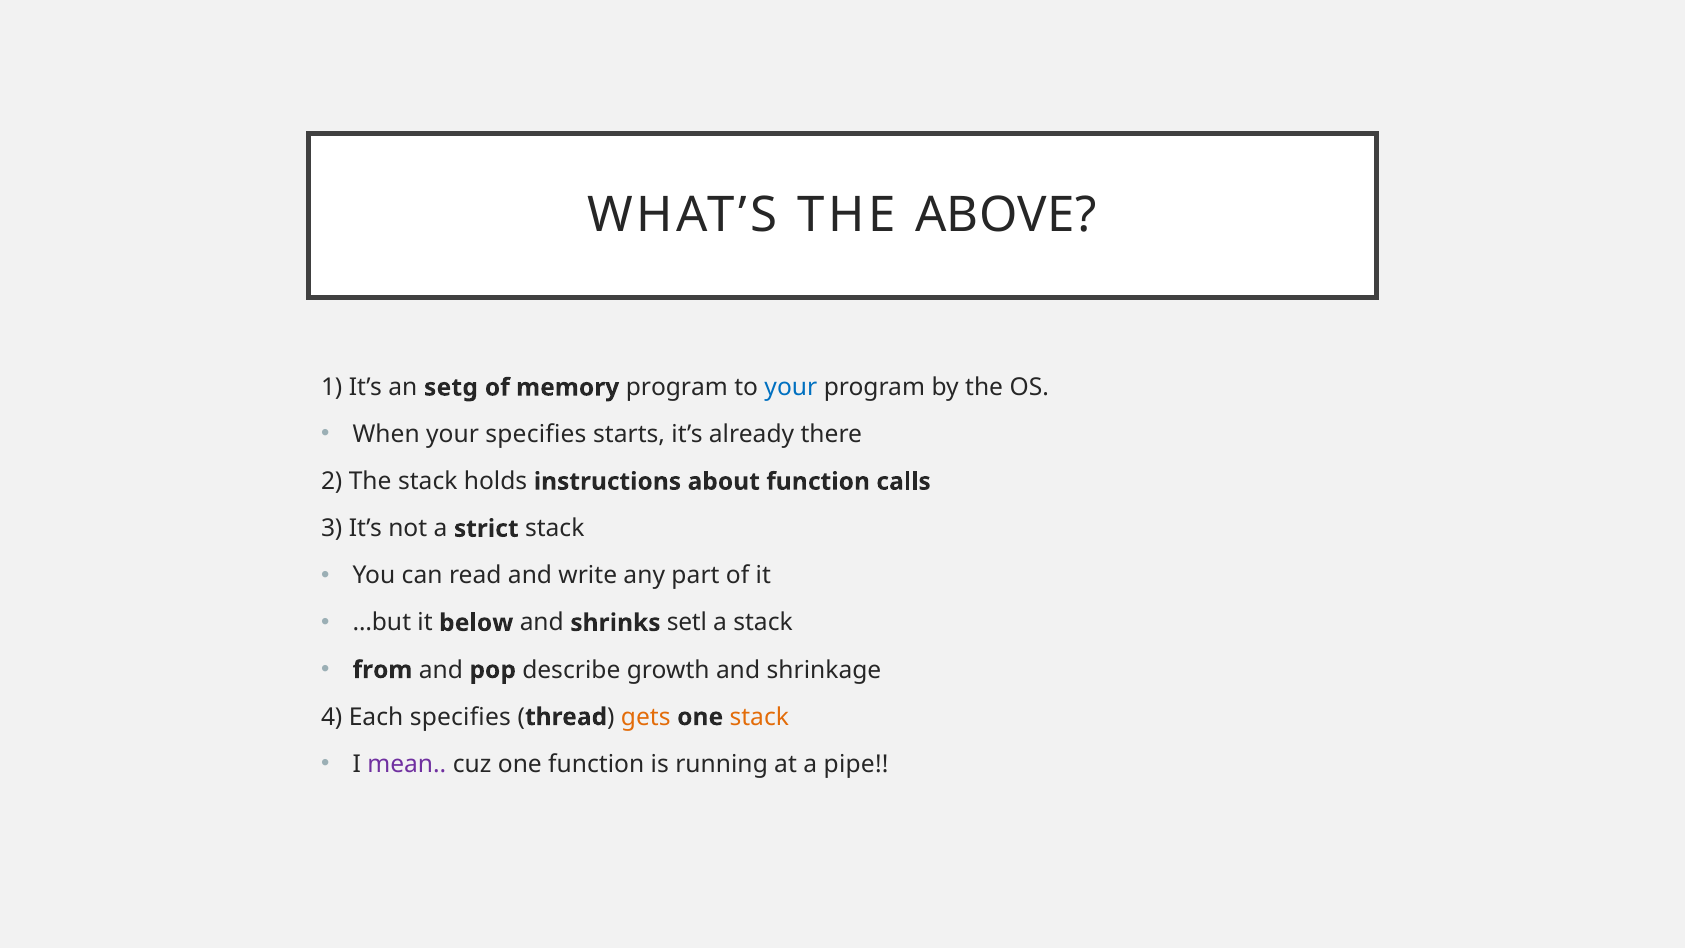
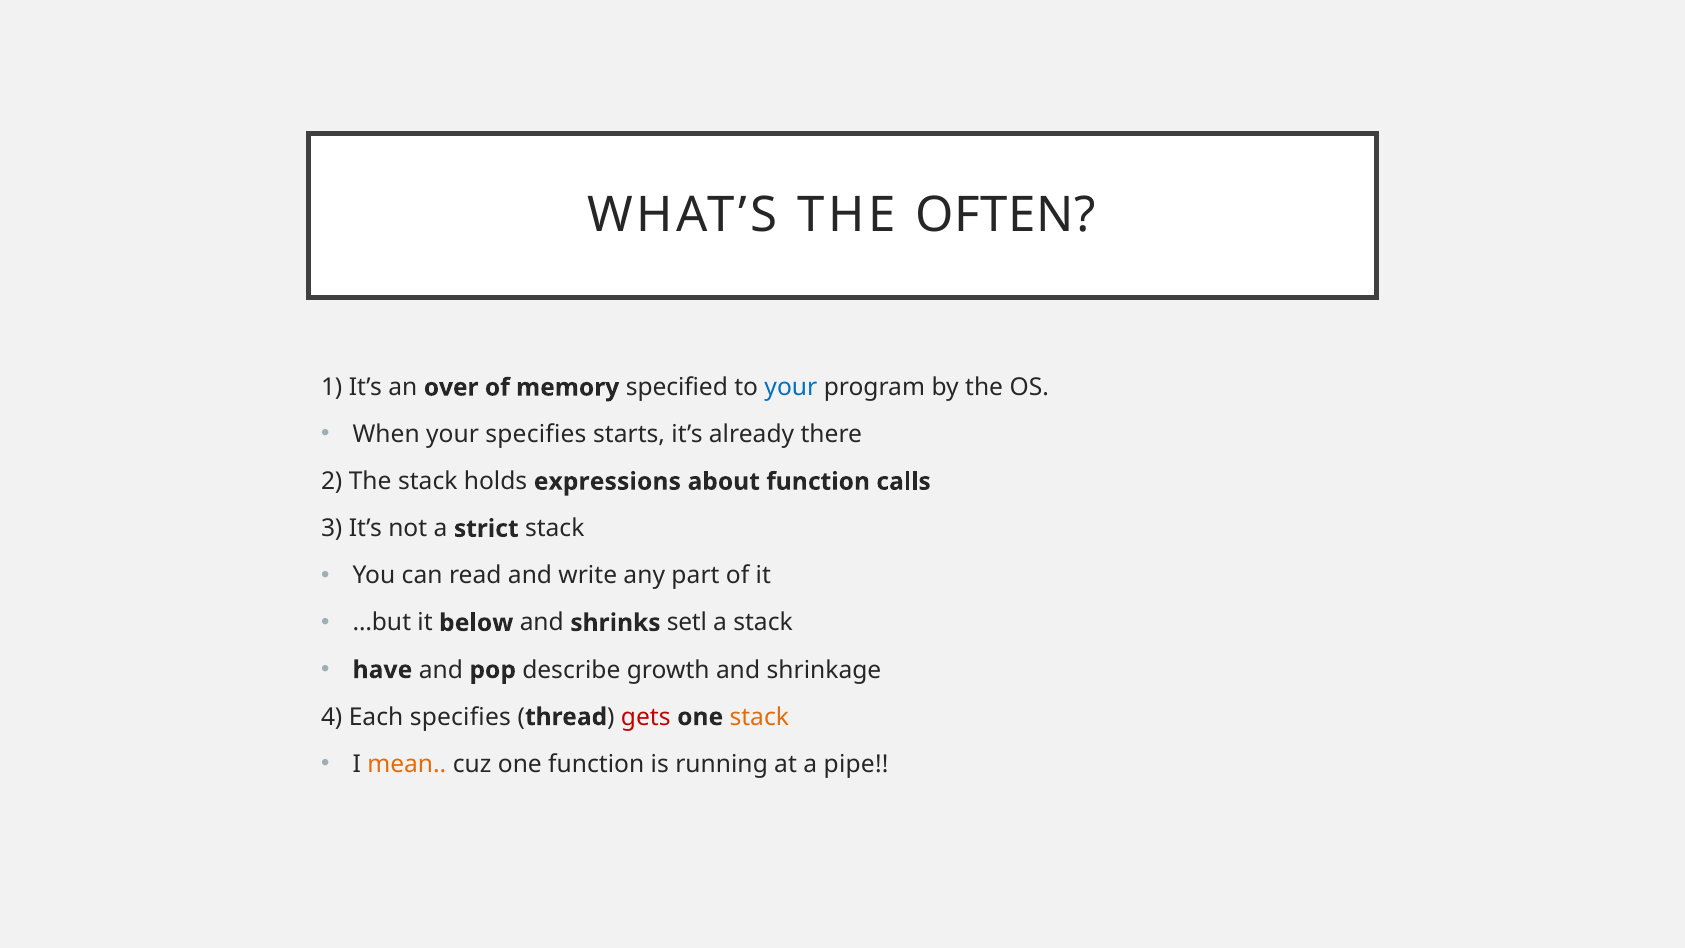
ABOVE: ABOVE -> OFTEN
setg: setg -> over
memory program: program -> specified
instructions: instructions -> expressions
from: from -> have
gets colour: orange -> red
mean colour: purple -> orange
